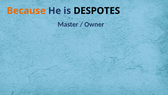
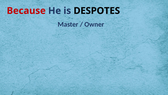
Because colour: orange -> red
